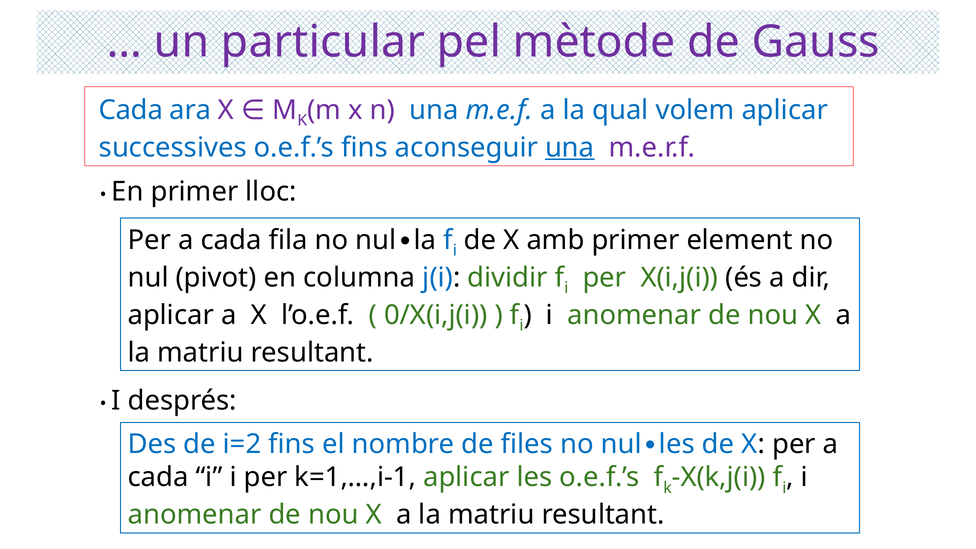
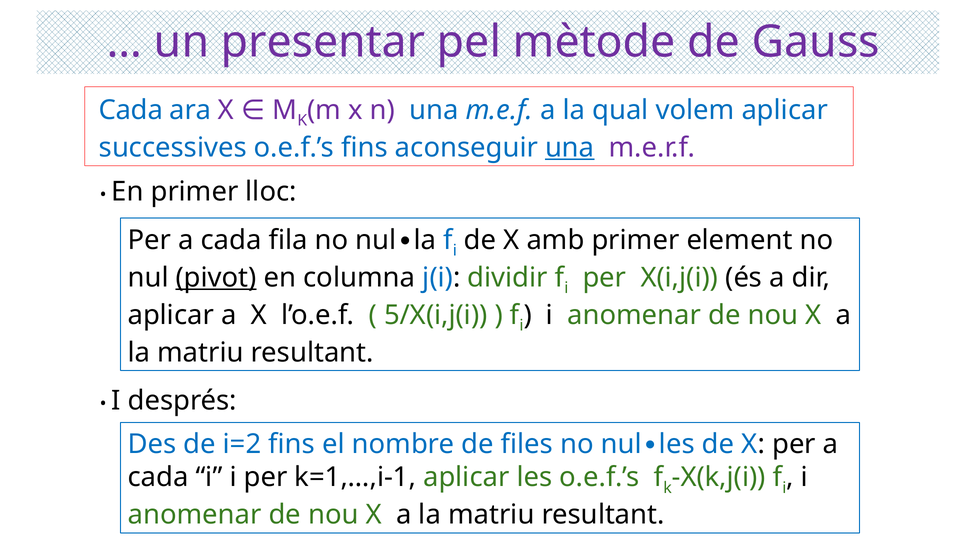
particular: particular -> presentar
pivot underline: none -> present
0/X(i,j(i: 0/X(i,j(i -> 5/X(i,j(i
